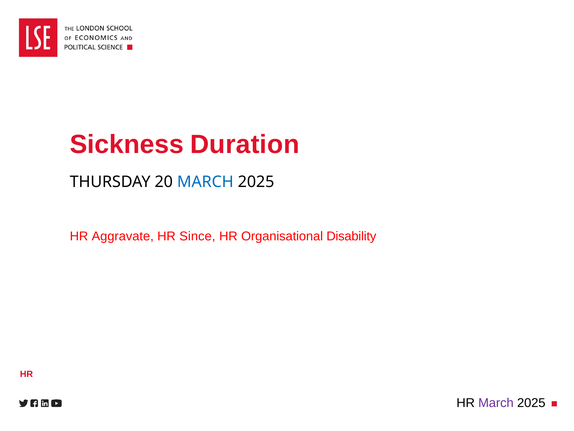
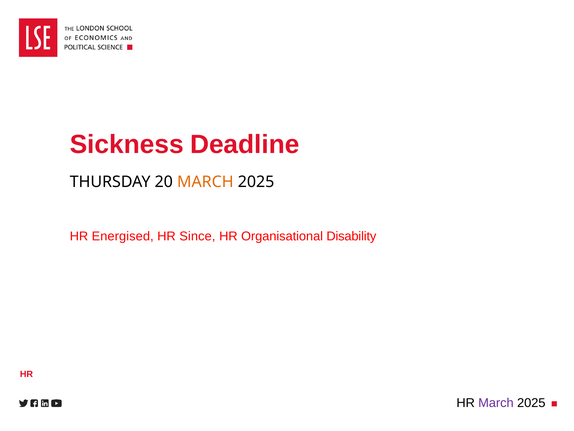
Duration: Duration -> Deadline
MARCH at (205, 182) colour: blue -> orange
Aggravate: Aggravate -> Energised
